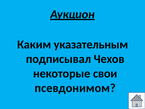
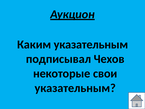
псевдонимом at (75, 88): псевдонимом -> указательным
